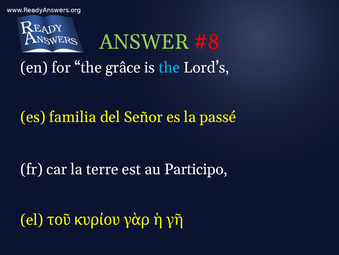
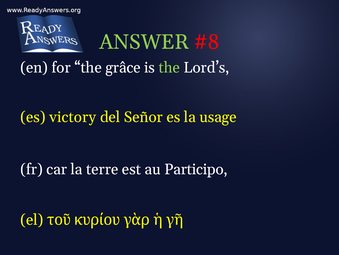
the at (169, 68) colour: light blue -> light green
familia: familia -> victory
passé: passé -> usage
